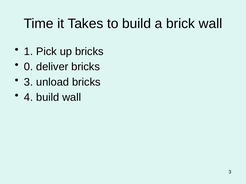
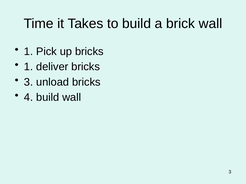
0 at (29, 67): 0 -> 1
